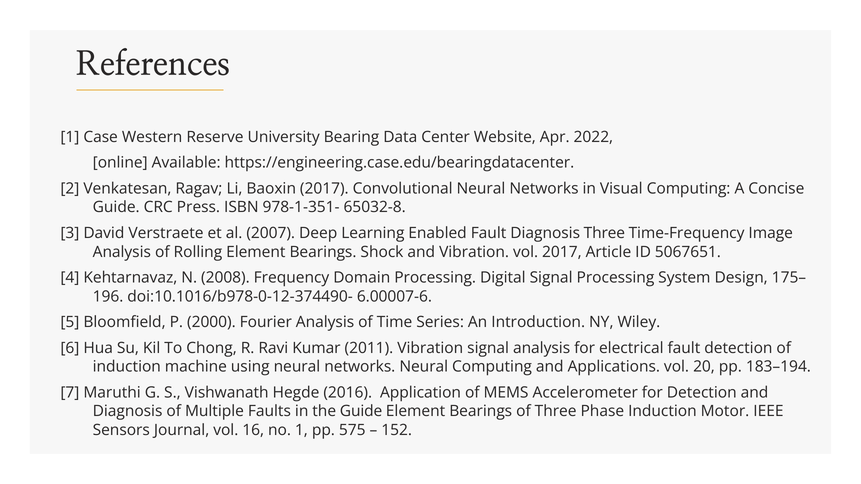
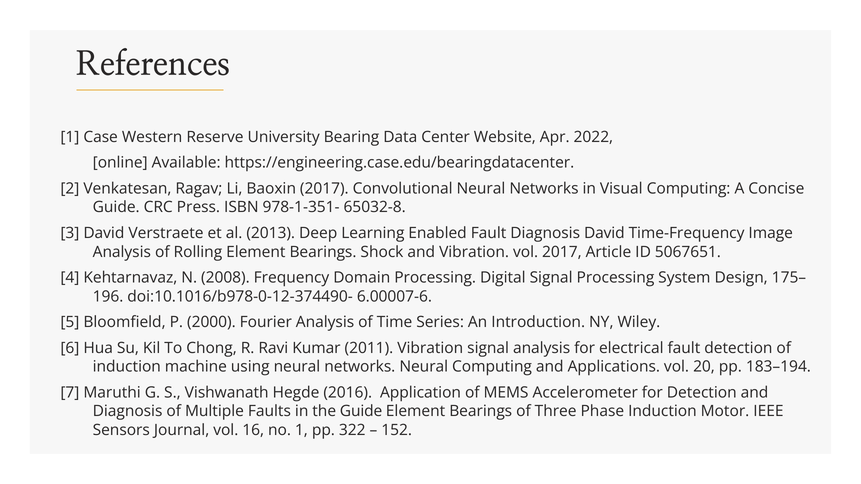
2007: 2007 -> 2013
Diagnosis Three: Three -> David
575: 575 -> 322
